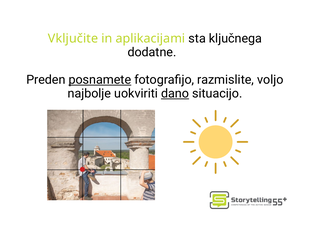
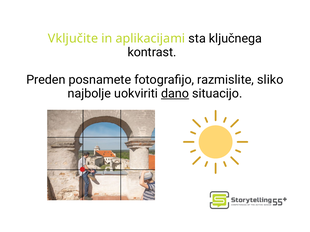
dodatne: dodatne -> kontrast
posnamete underline: present -> none
voljo: voljo -> sliko
